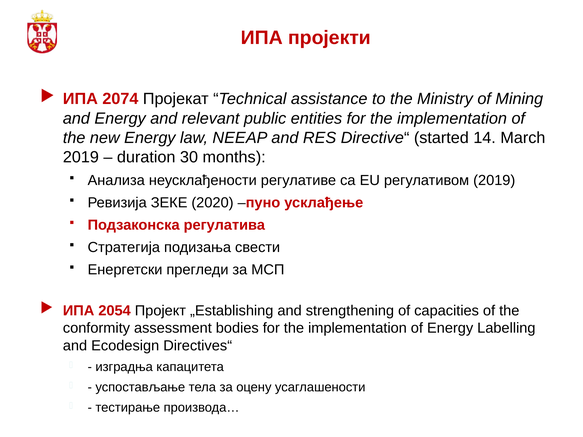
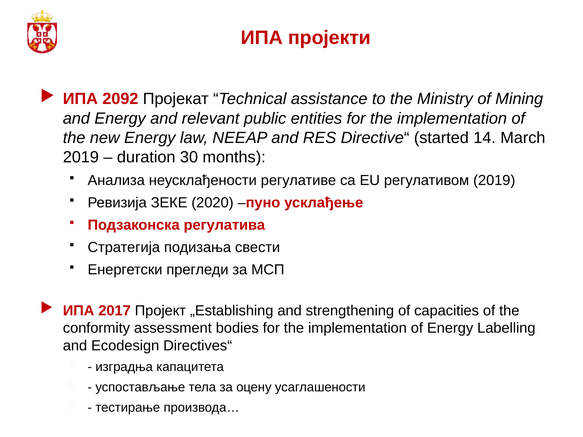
2074: 2074 -> 2092
2054: 2054 -> 2017
